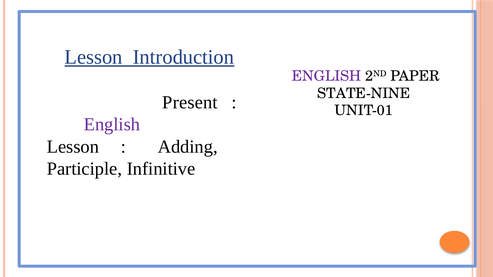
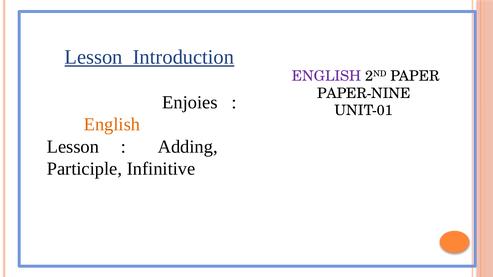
STATE-NINE: STATE-NINE -> PAPER-NINE
Present: Present -> Enjoies
English at (112, 125) colour: purple -> orange
